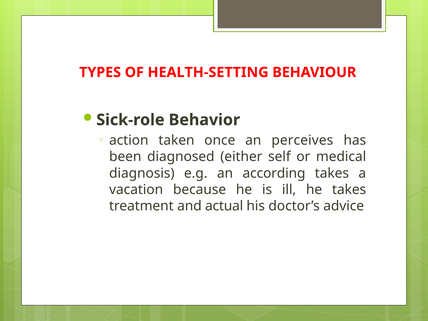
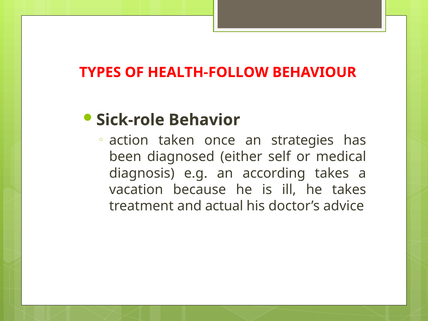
HEALTH-SETTING: HEALTH-SETTING -> HEALTH-FOLLOW
perceives: perceives -> strategies
